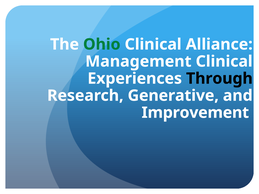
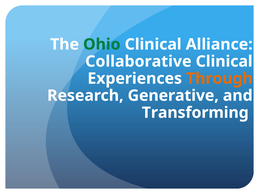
Management: Management -> Collaborative
Through colour: black -> orange
Improvement: Improvement -> Transforming
